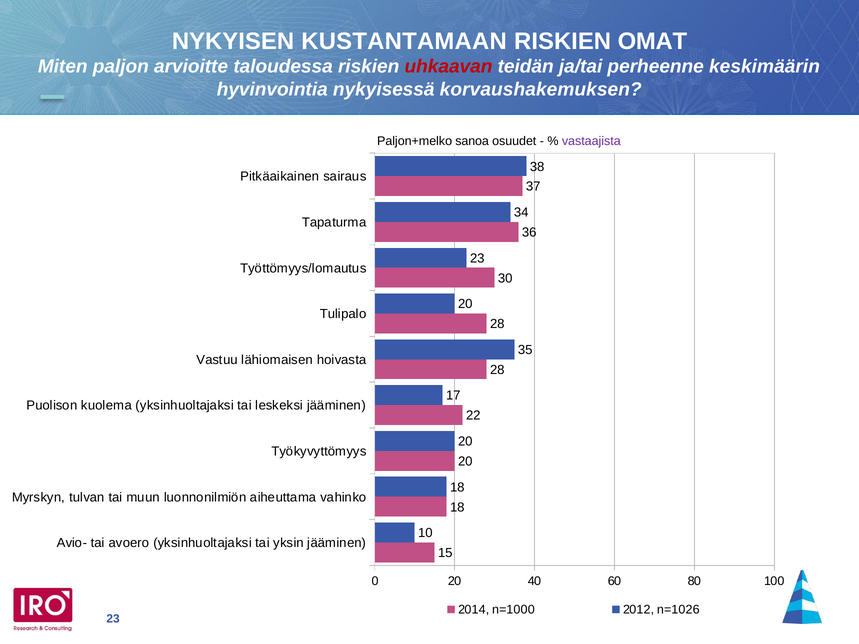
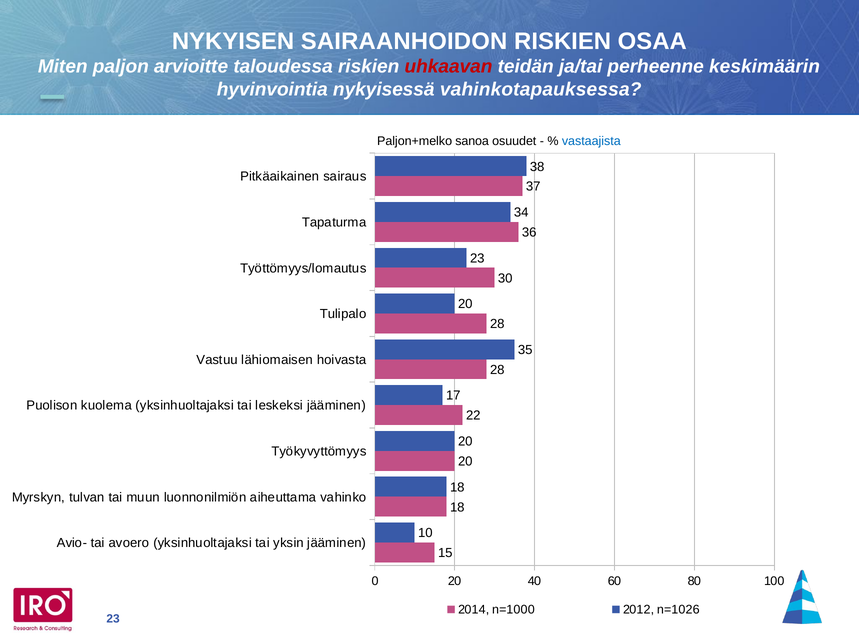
KUSTANTAMAAN: KUSTANTAMAAN -> SAIRAANHOIDON
OMAT: OMAT -> OSAA
korvaushakemuksen: korvaushakemuksen -> vahinkotapauksessa
vastaajista colour: purple -> blue
